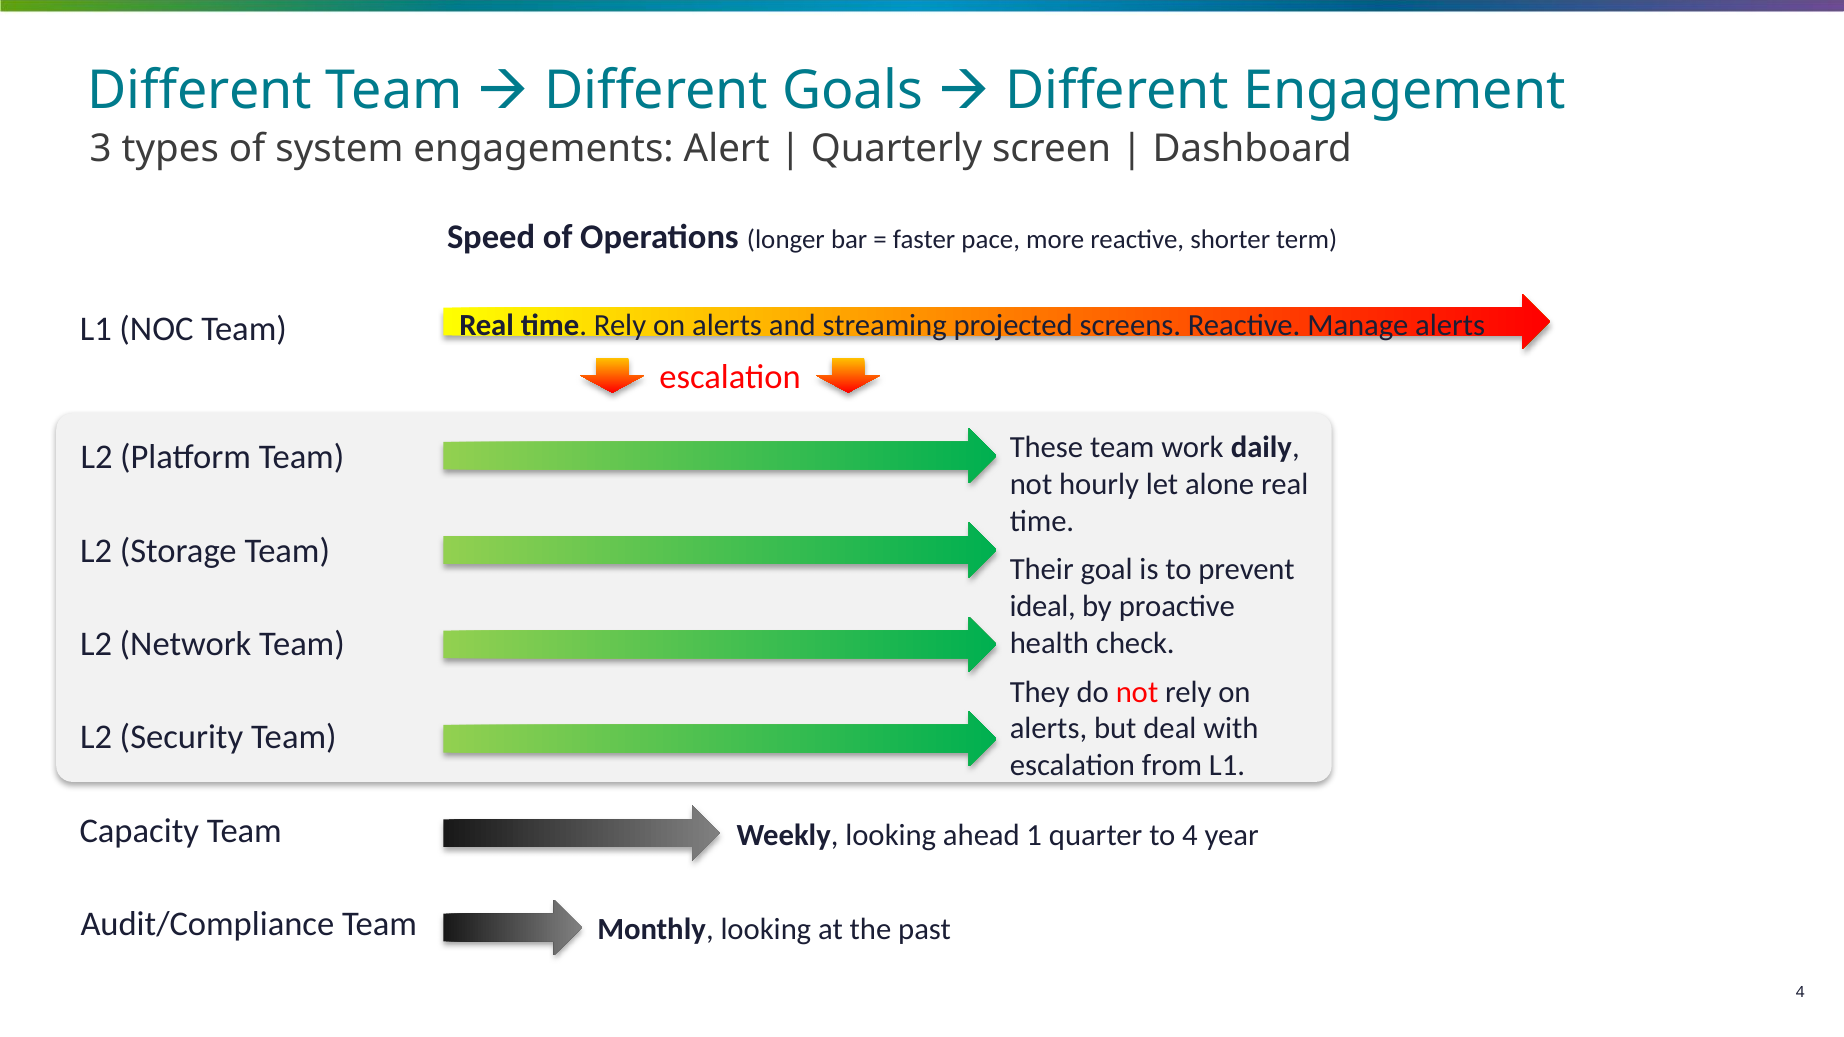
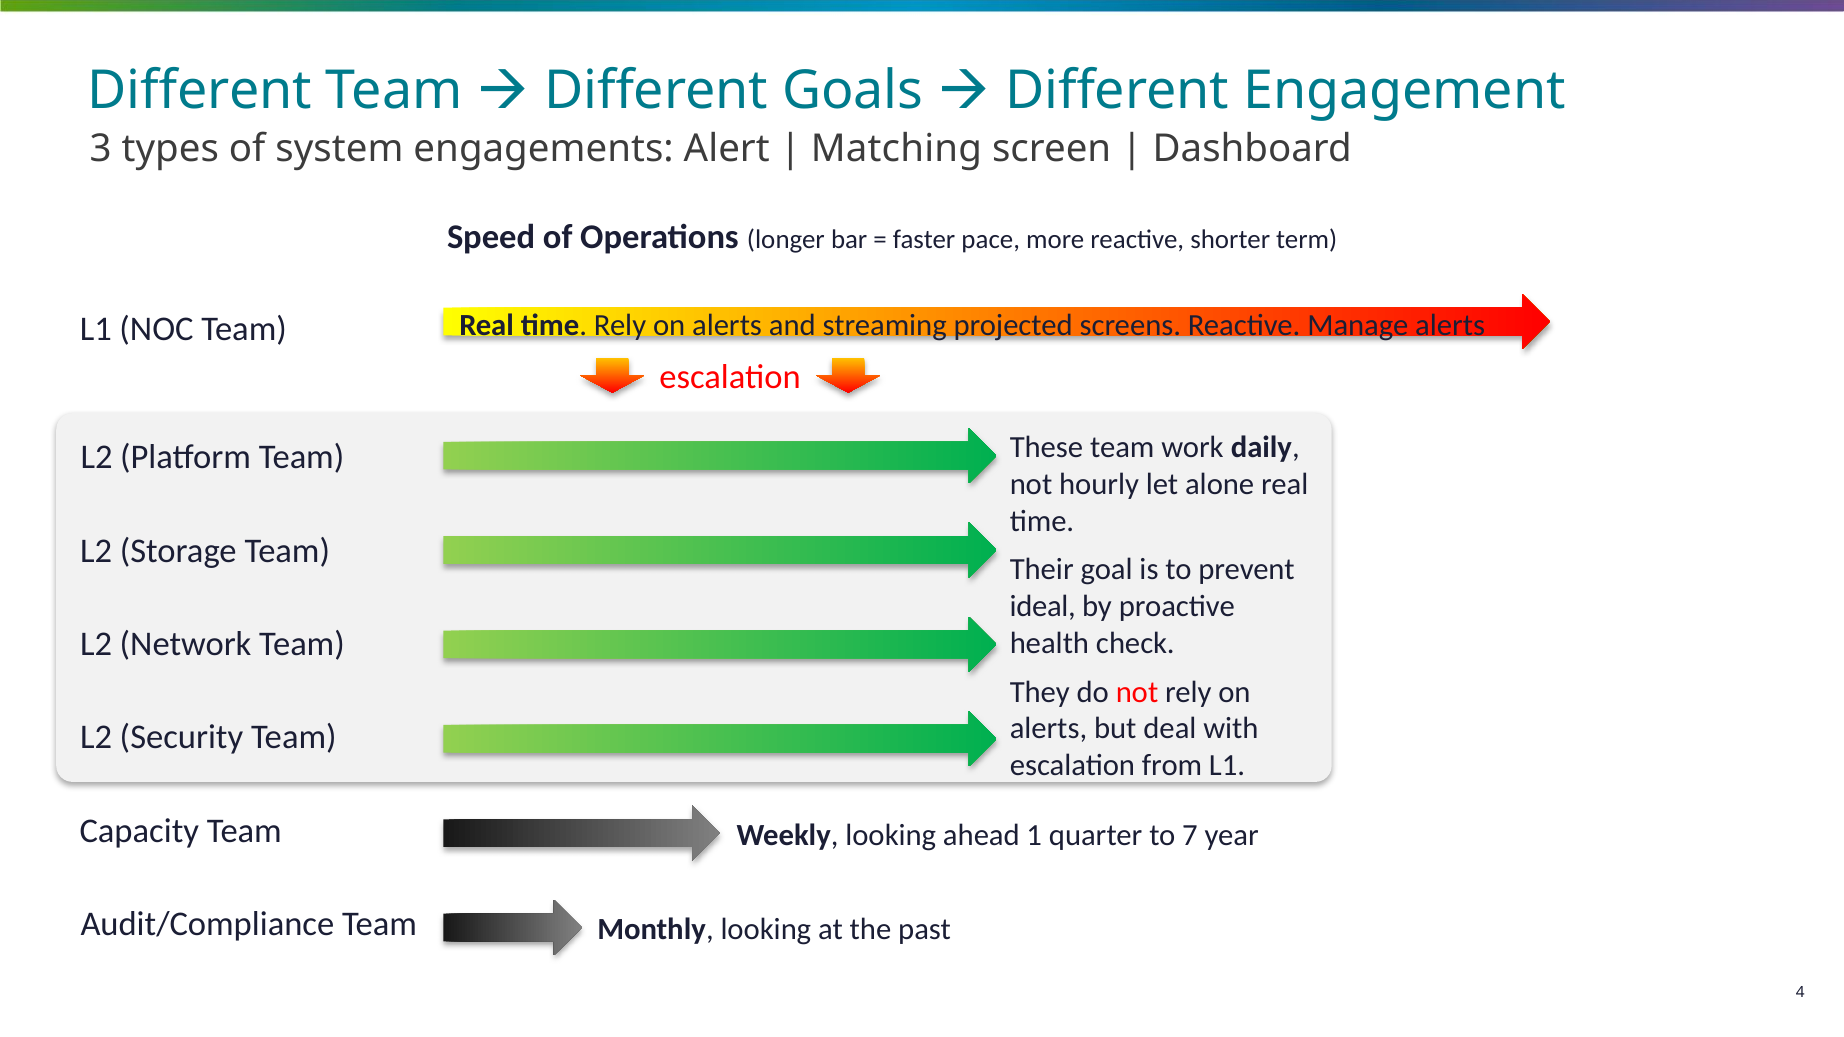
Quarterly: Quarterly -> Matching
to 4: 4 -> 7
